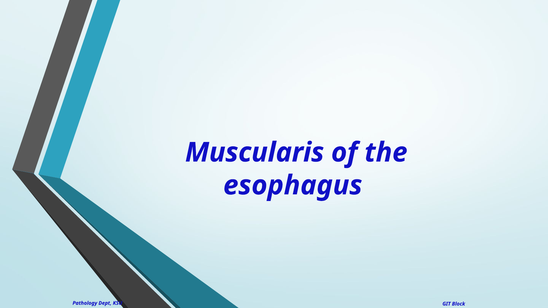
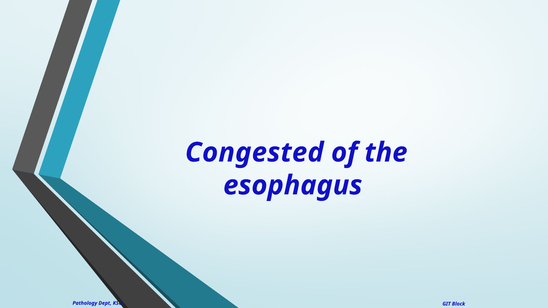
Muscularis: Muscularis -> Congested
